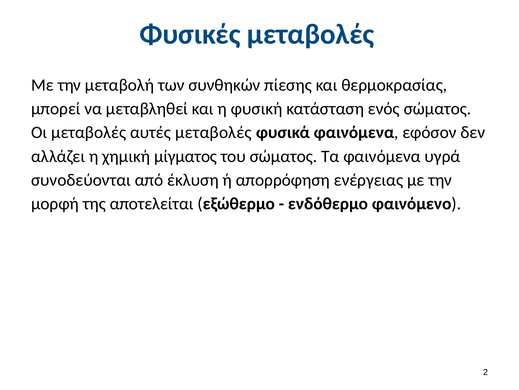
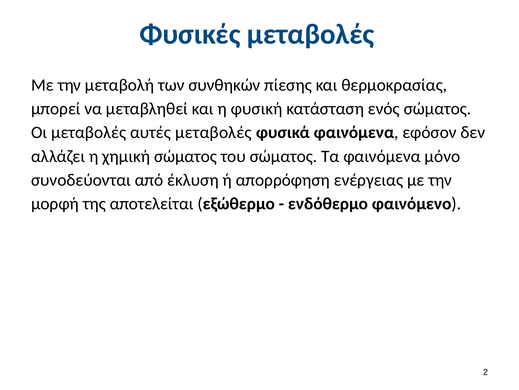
χημική μίγματος: μίγματος -> σώματος
υγρά: υγρά -> μόνο
